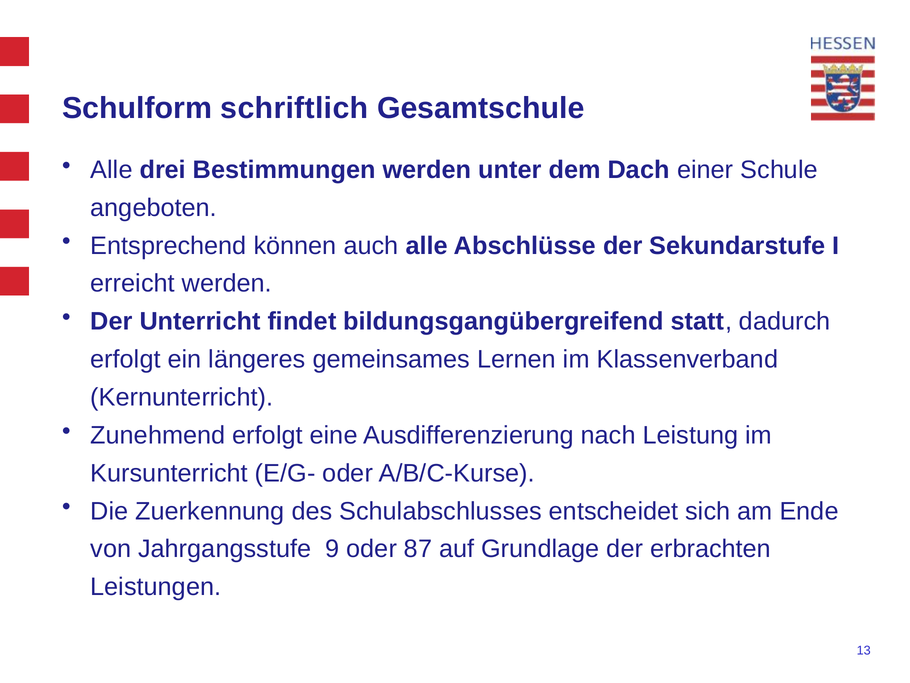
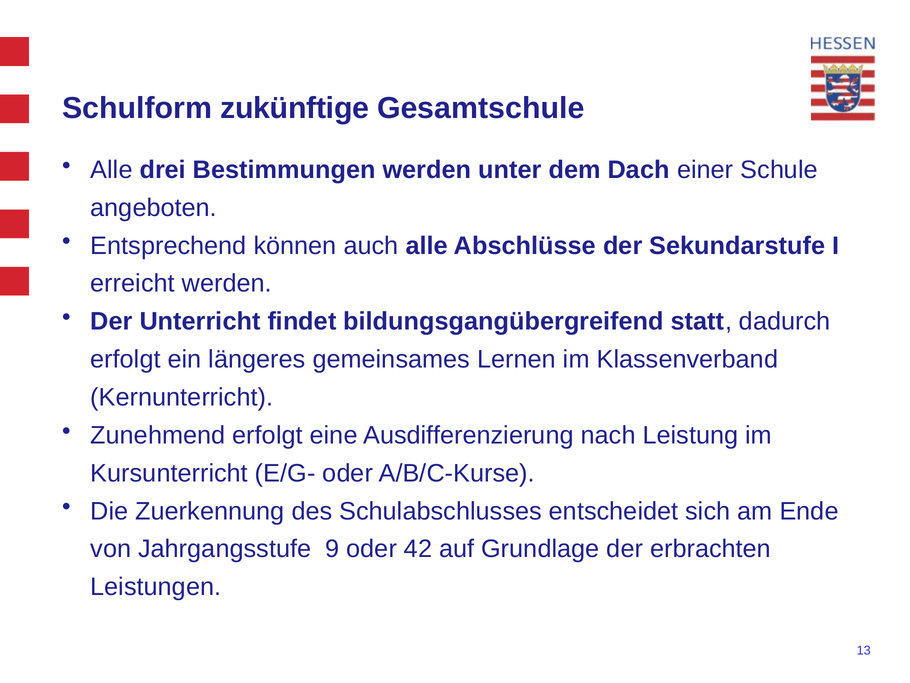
schriftlich: schriftlich -> zukünftige
87: 87 -> 42
